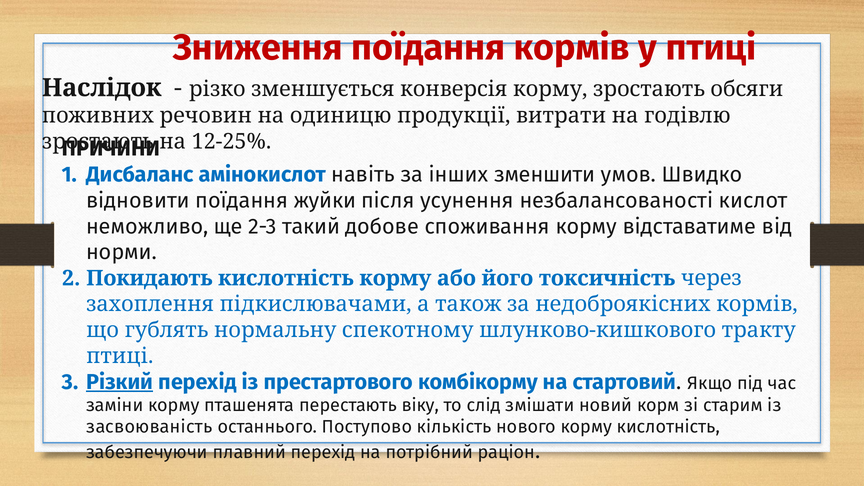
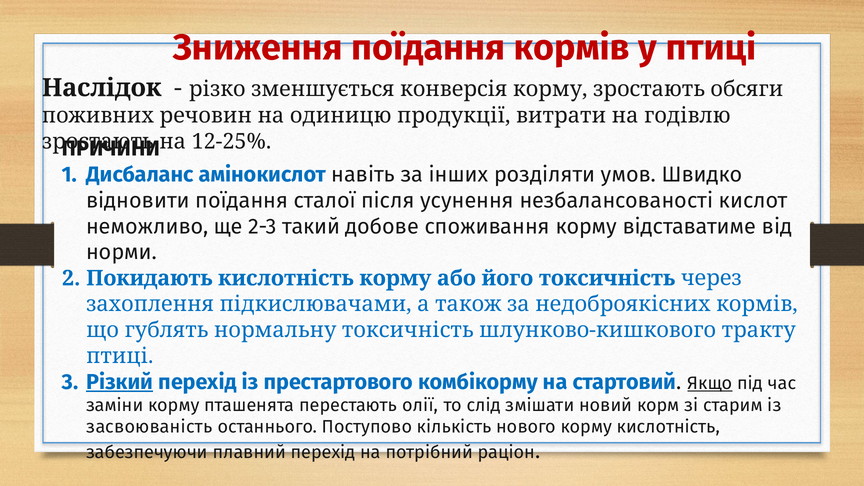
зменшити: зменшити -> розділяти
жуйки: жуйки -> сталої
нормальну спекотному: спекотному -> токсичність
Якщо underline: none -> present
віку: віку -> олії
